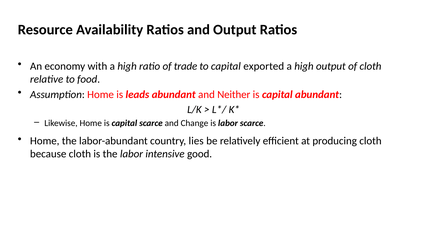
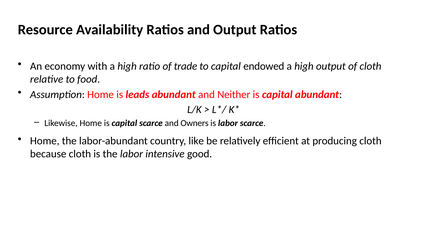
exported: exported -> endowed
Change: Change -> Owners
lies: lies -> like
